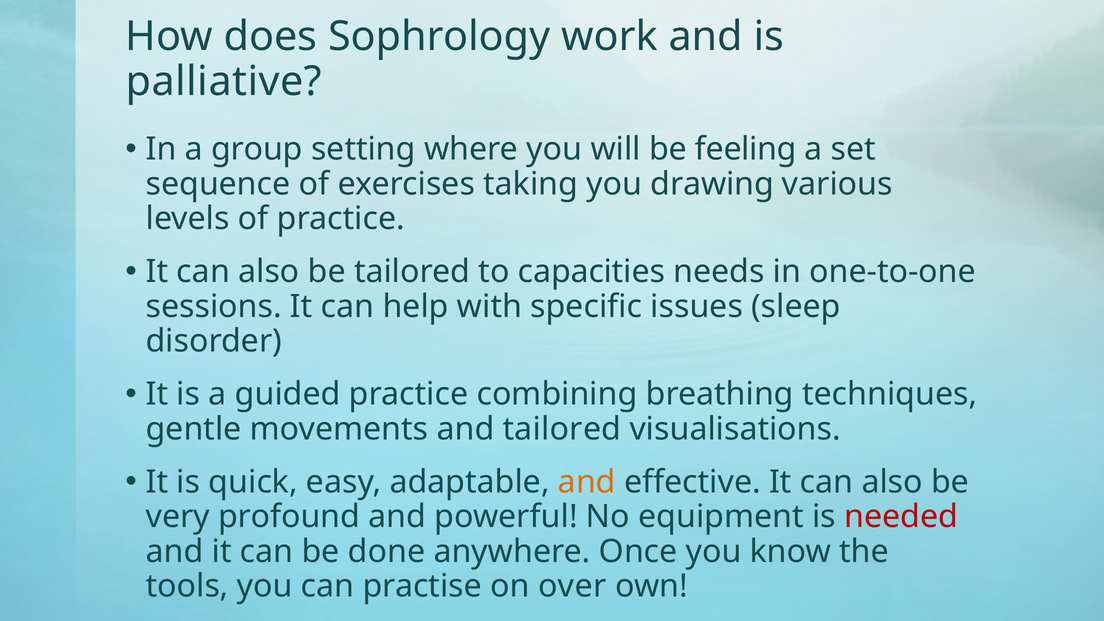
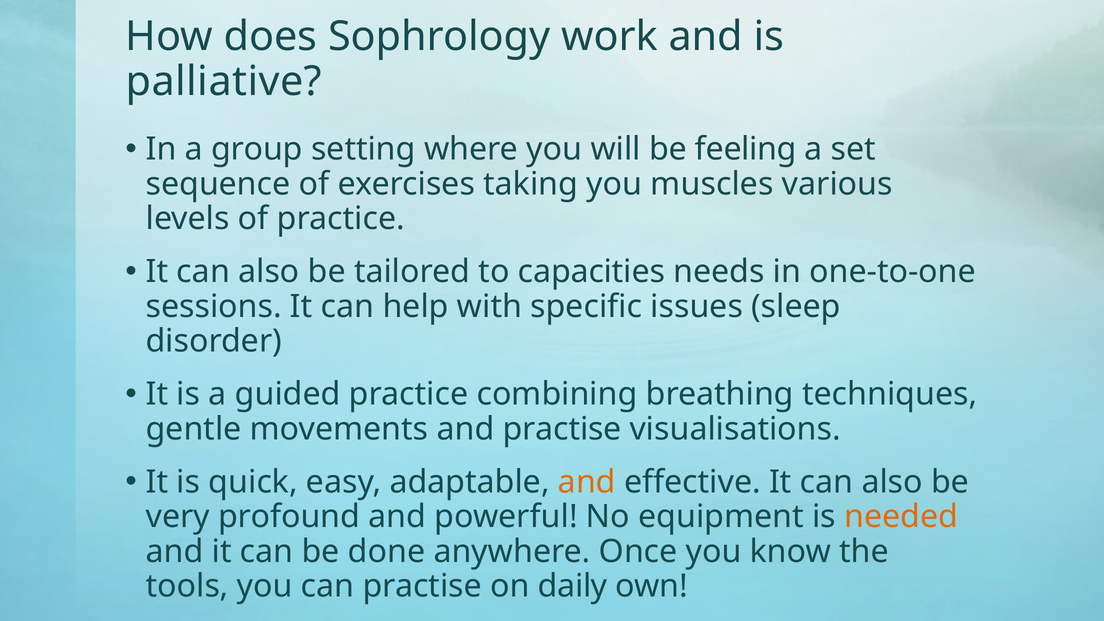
drawing: drawing -> muscles
and tailored: tailored -> practise
needed colour: red -> orange
over: over -> daily
